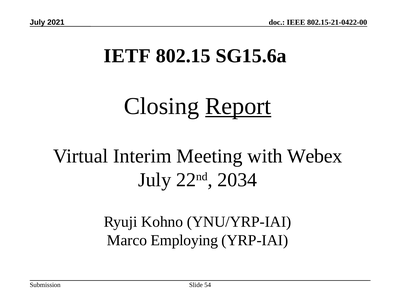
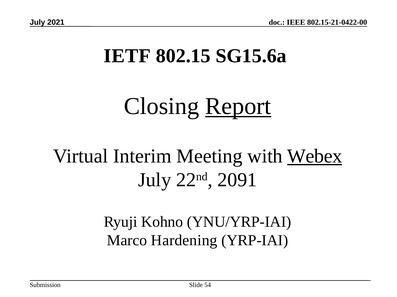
Webex underline: none -> present
2034: 2034 -> 2091
Employing: Employing -> Hardening
